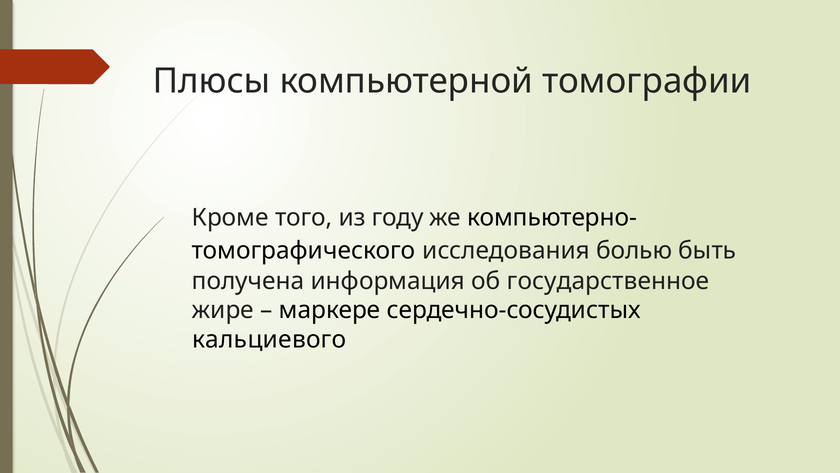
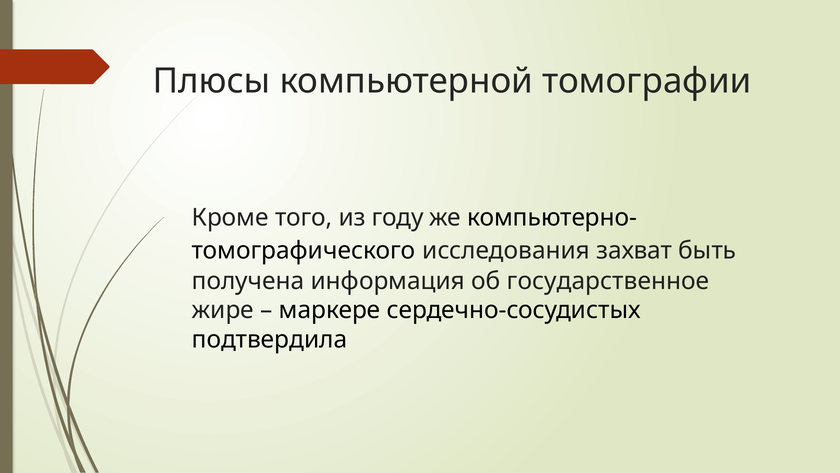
болью: болью -> захват
кальциевого: кальциевого -> подтвердила
